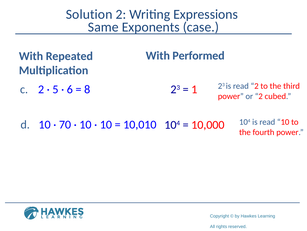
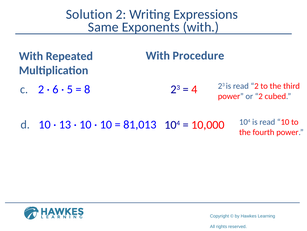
Exponents case: case -> with
Performed: Performed -> Procedure
5: 5 -> 6
6: 6 -> 5
1: 1 -> 4
70: 70 -> 13
10,010: 10,010 -> 81,013
